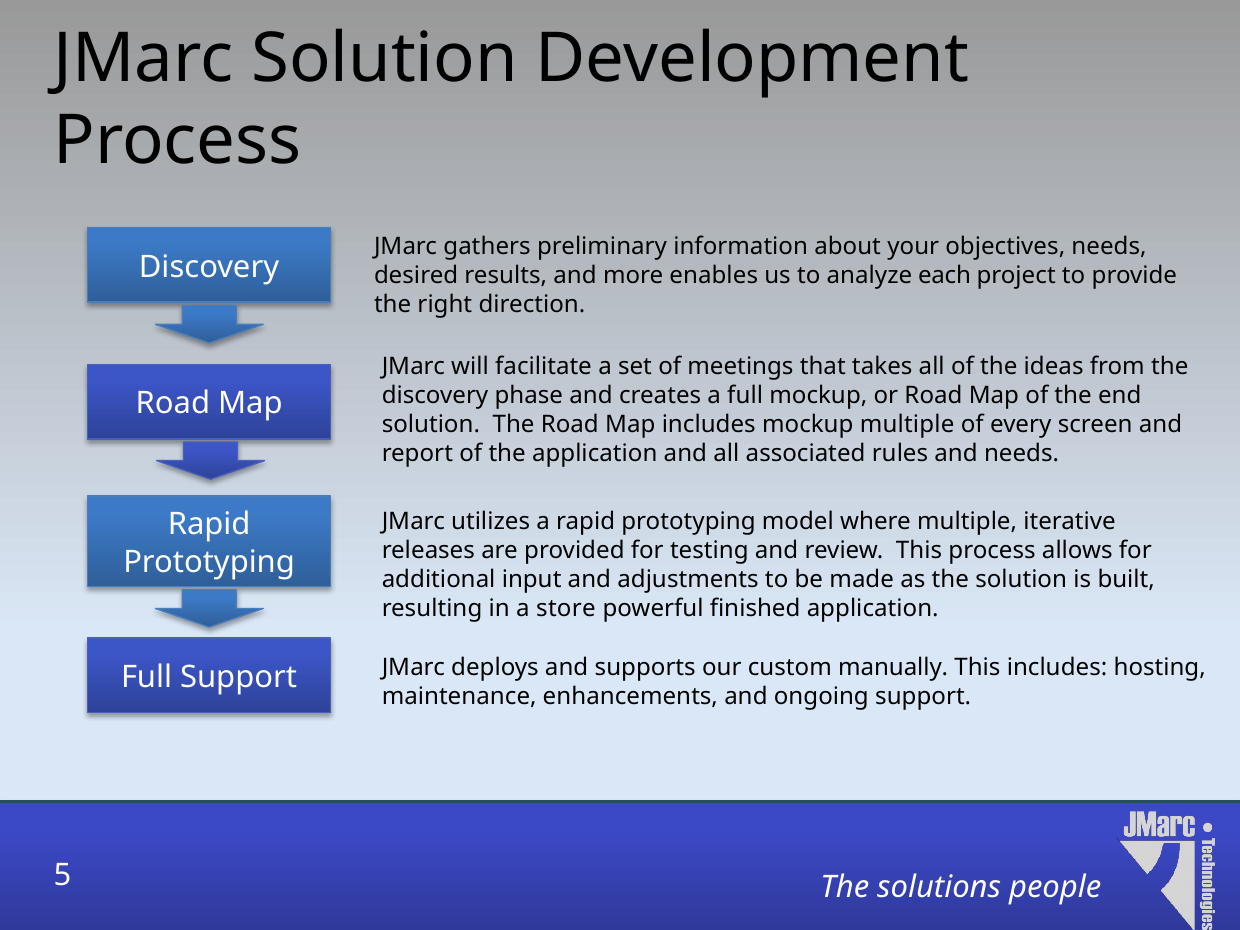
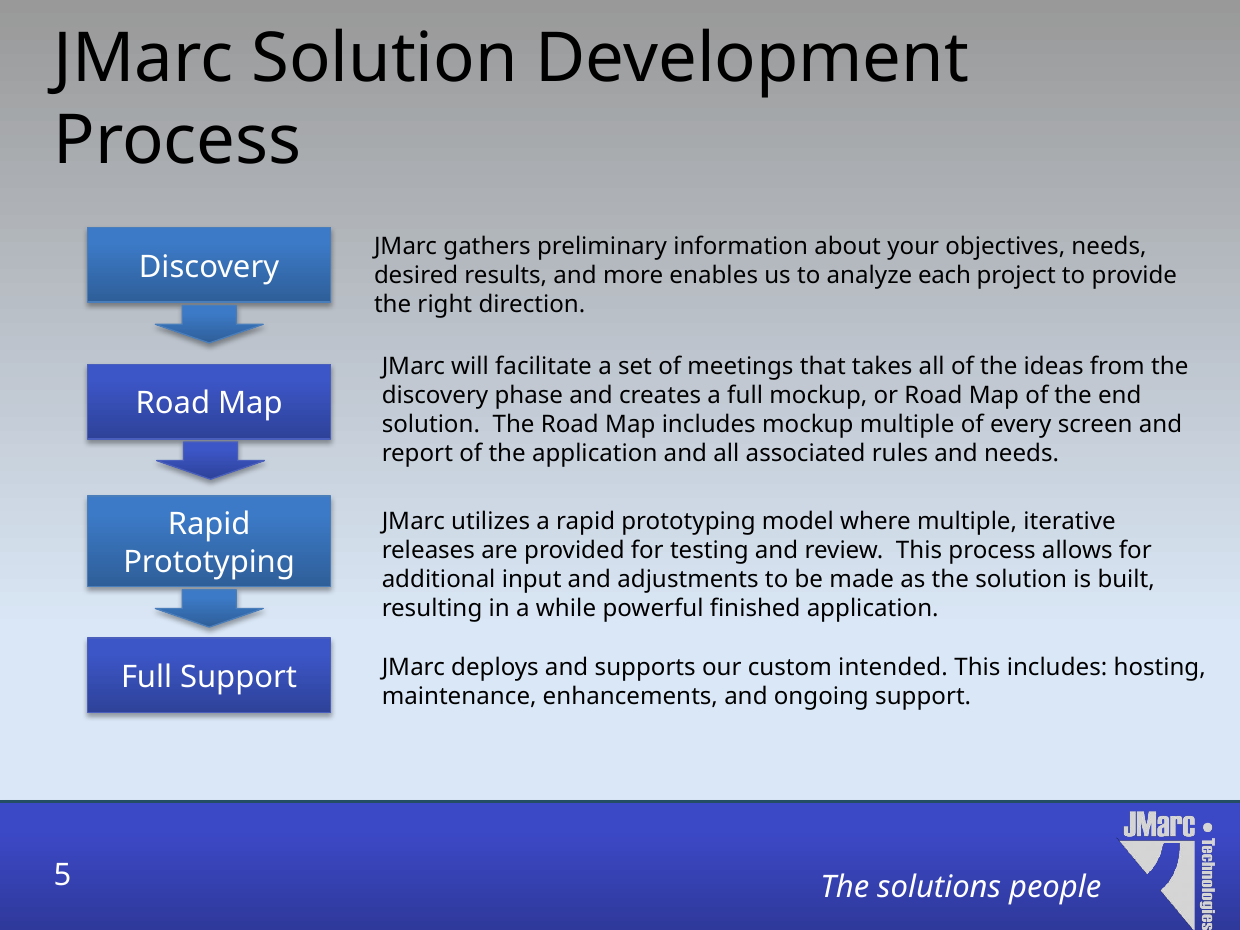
store: store -> while
manually: manually -> intended
